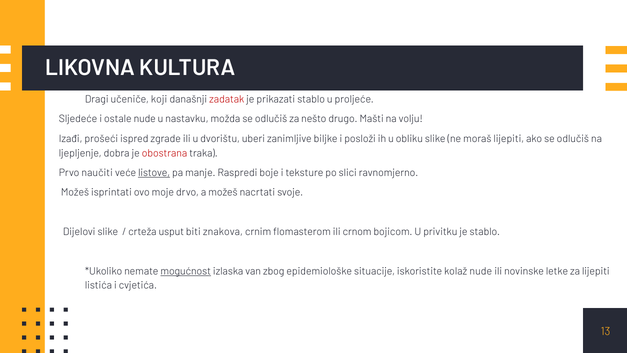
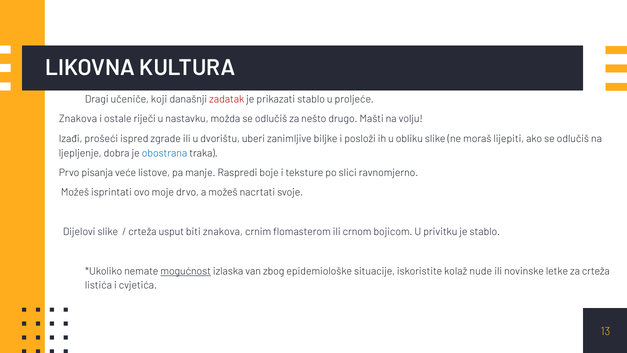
Sljedeće at (78, 119): Sljedeće -> Znakova
ostale nude: nude -> riječi
obostrana colour: red -> blue
naučiti: naučiti -> pisanja
listove underline: present -> none
za lijepiti: lijepiti -> crteža
